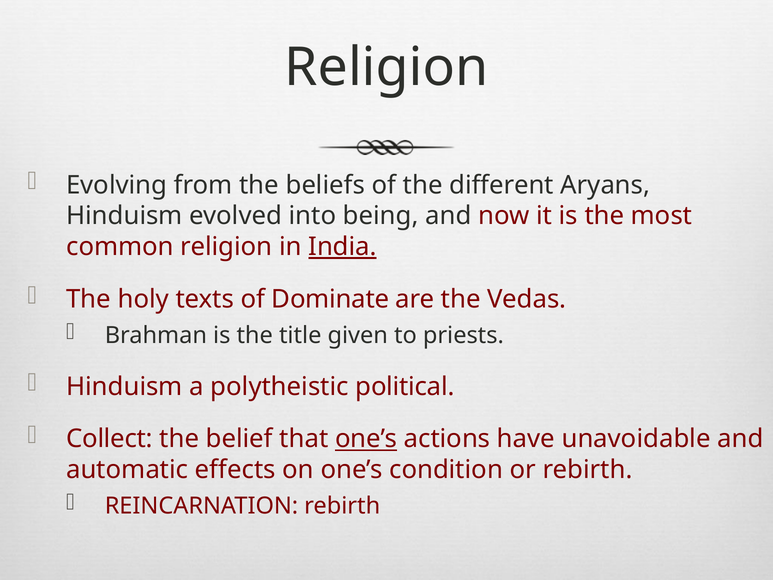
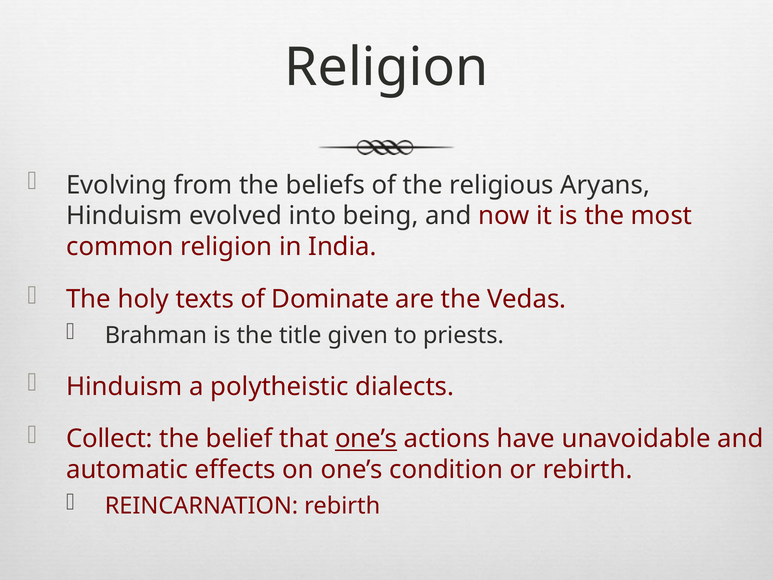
different: different -> religious
India underline: present -> none
political: political -> dialects
